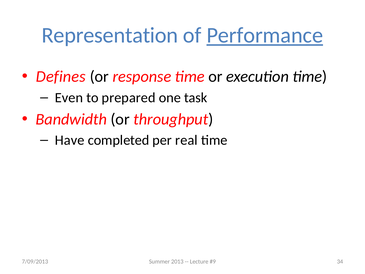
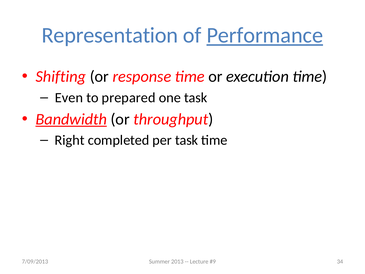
Defines: Defines -> Shifting
Bandwidth underline: none -> present
Have: Have -> Right
per real: real -> task
